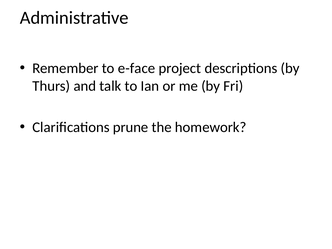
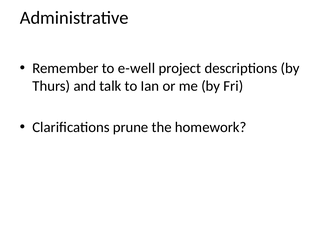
e-face: e-face -> e-well
